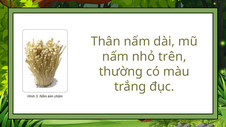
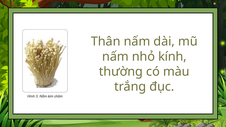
trên: trên -> kính
